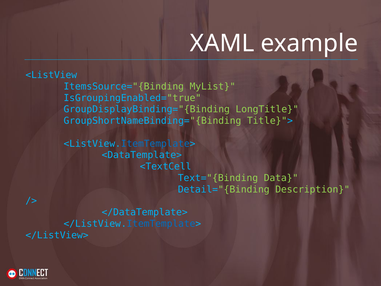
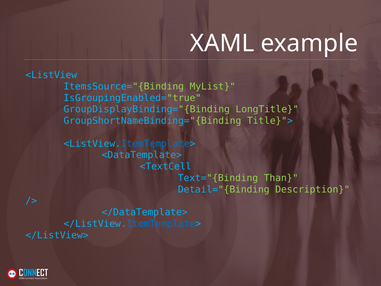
Data: Data -> Than
